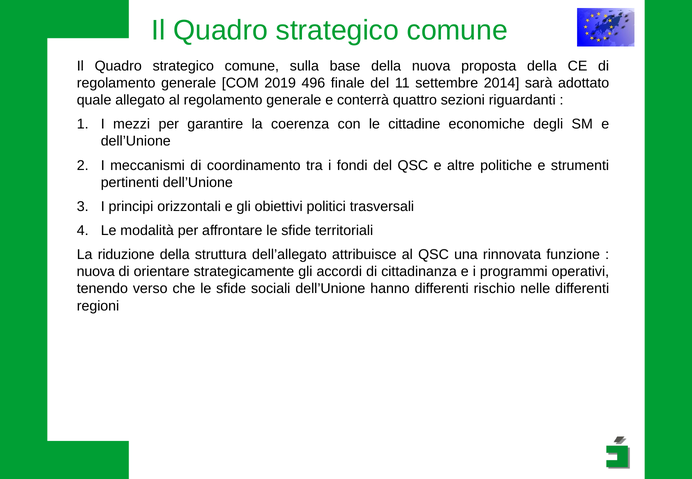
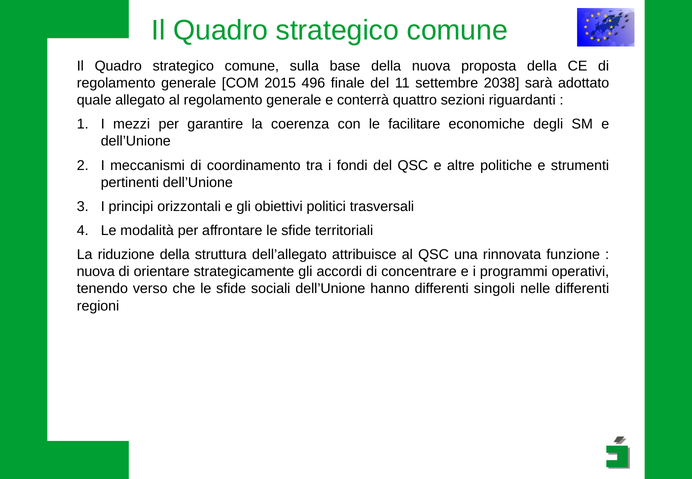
2019: 2019 -> 2015
2014: 2014 -> 2038
cittadine: cittadine -> facilitare
cittadinanza: cittadinanza -> concentrare
rischio: rischio -> singoli
